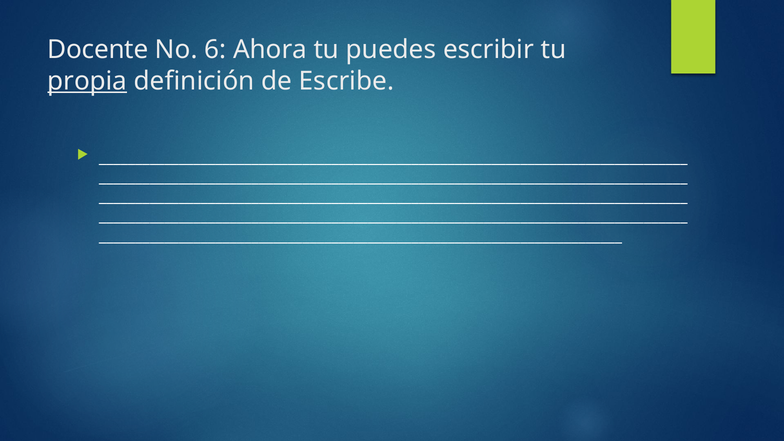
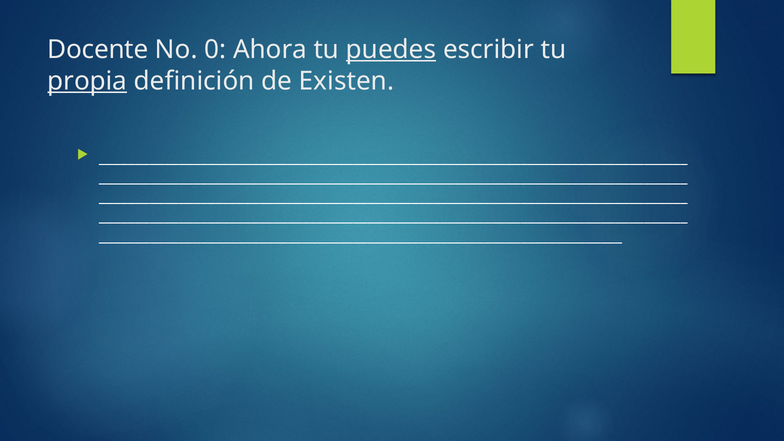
6: 6 -> 0
puedes underline: none -> present
Escribe: Escribe -> Existen
